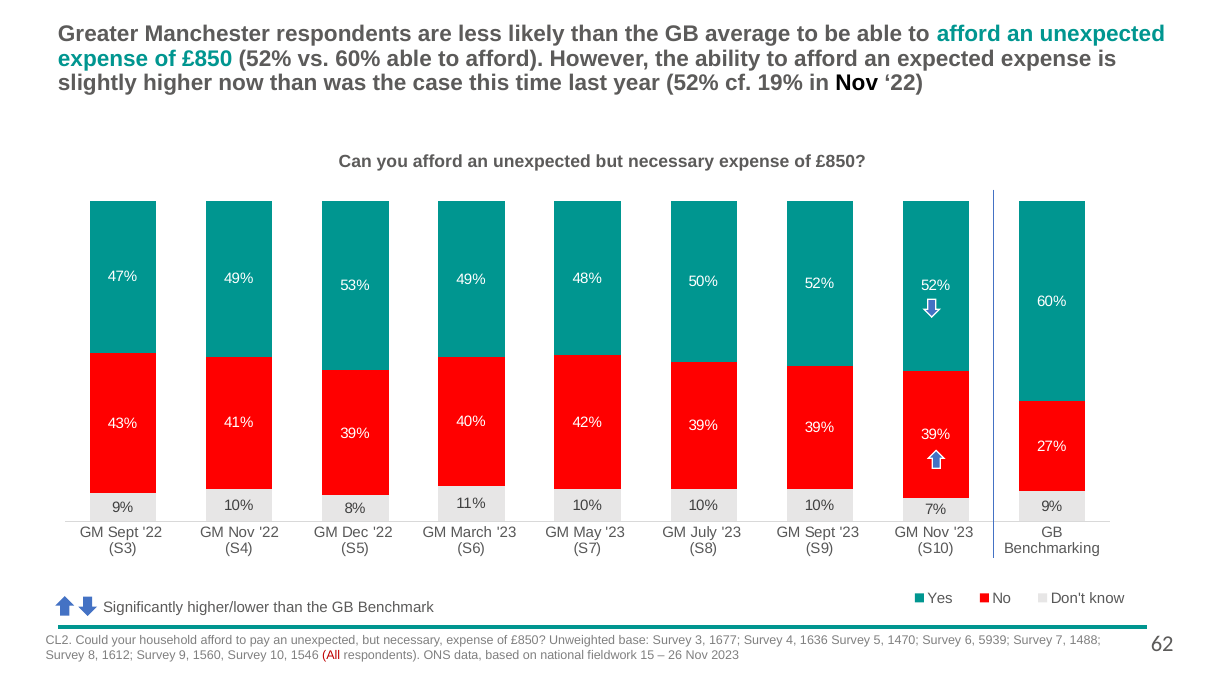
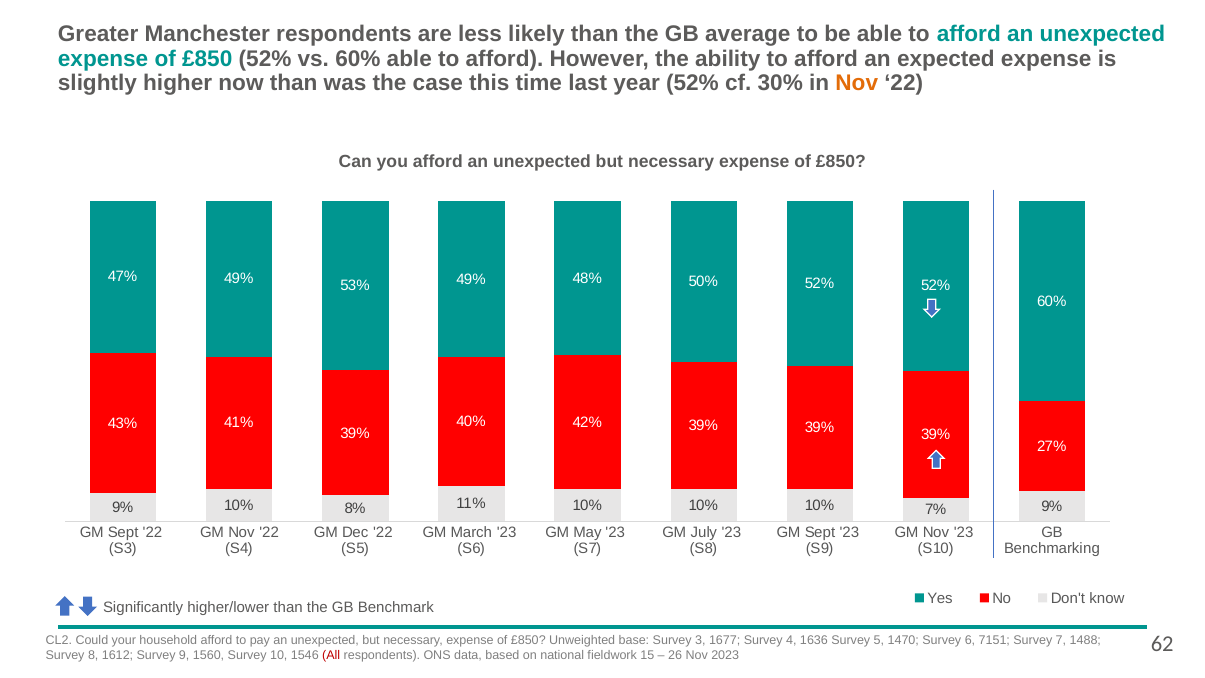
19%: 19% -> 30%
Nov at (857, 83) colour: black -> orange
5939: 5939 -> 7151
